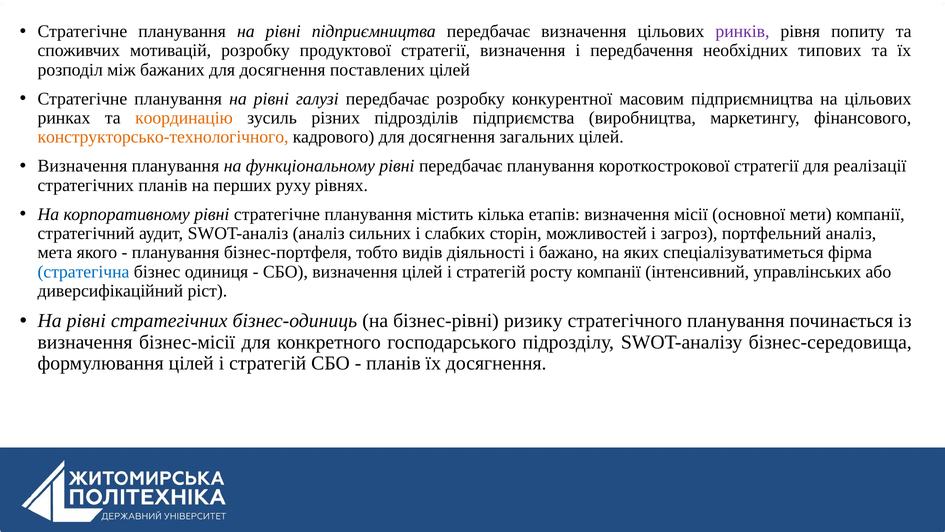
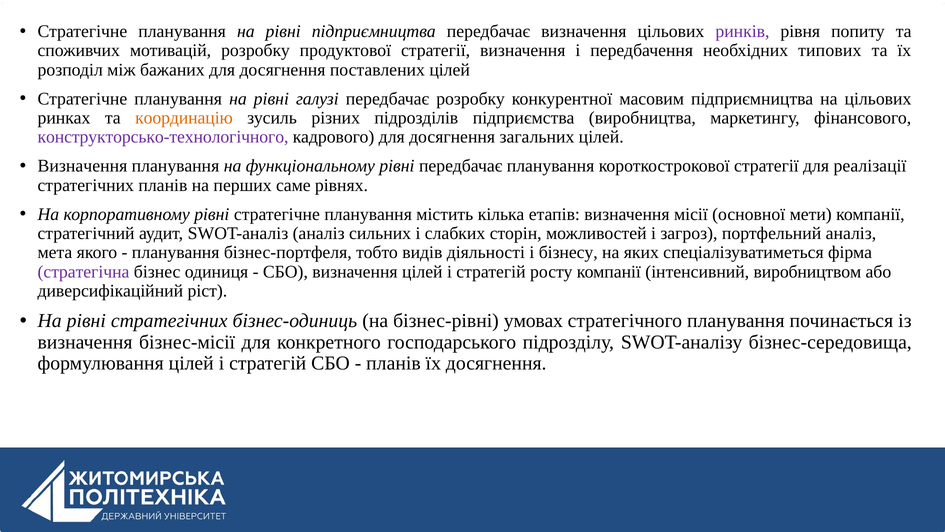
конструкторсько-технологічного colour: orange -> purple
руху: руху -> саме
бажано: бажано -> бізнесу
стратегічна colour: blue -> purple
управлінських: управлінських -> виробництвом
ризику: ризику -> умовах
